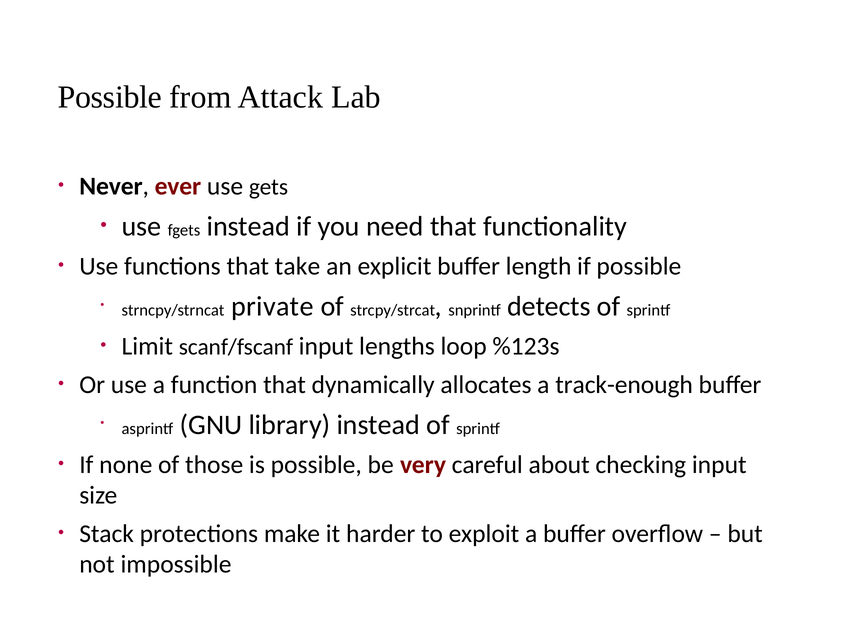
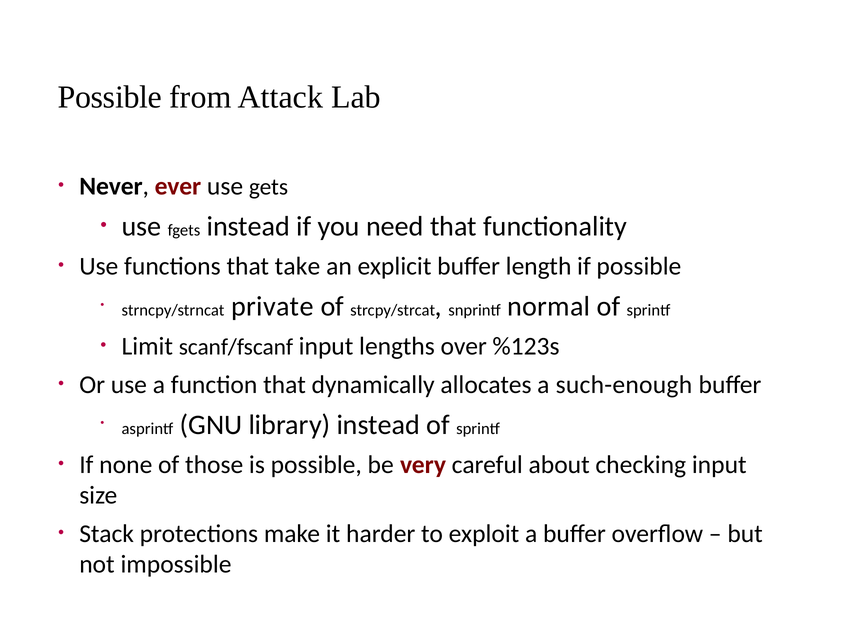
detects: detects -> normal
loop: loop -> over
track-enough: track-enough -> such-enough
